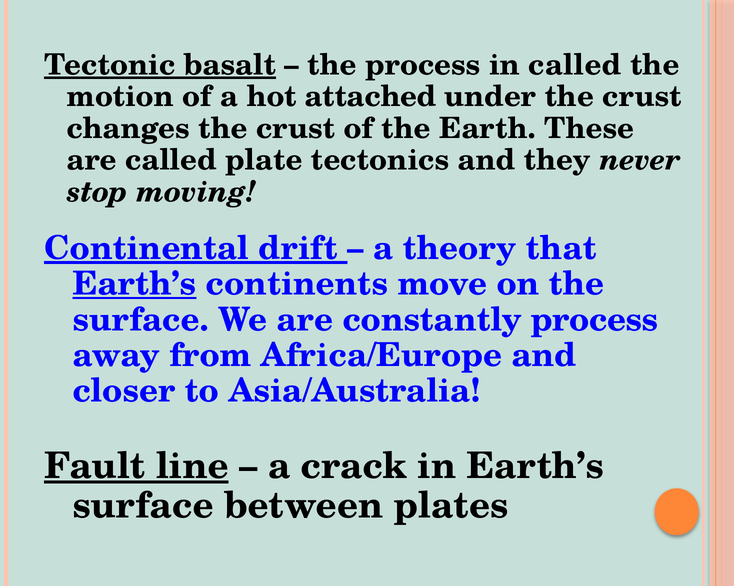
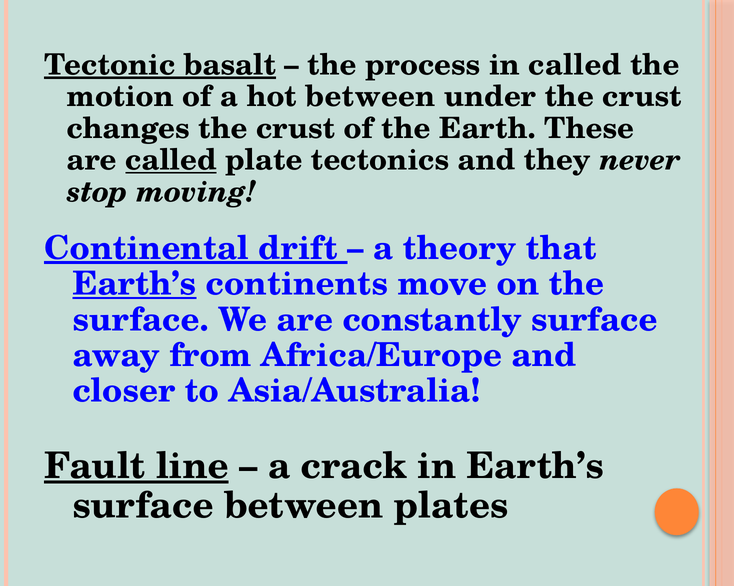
hot attached: attached -> between
called at (171, 160) underline: none -> present
constantly process: process -> surface
